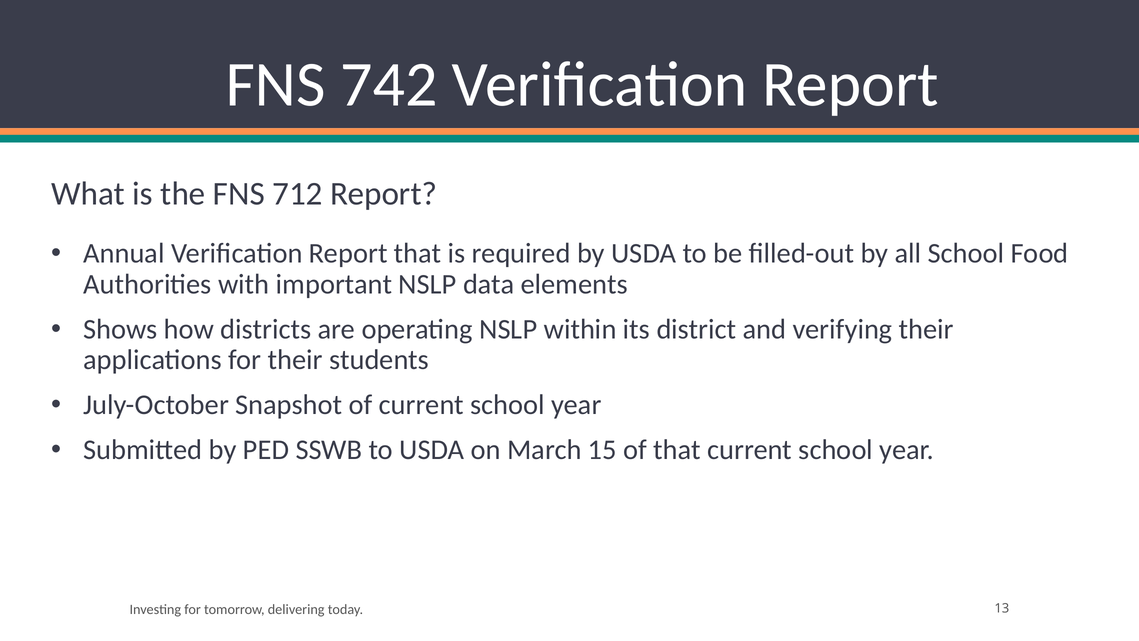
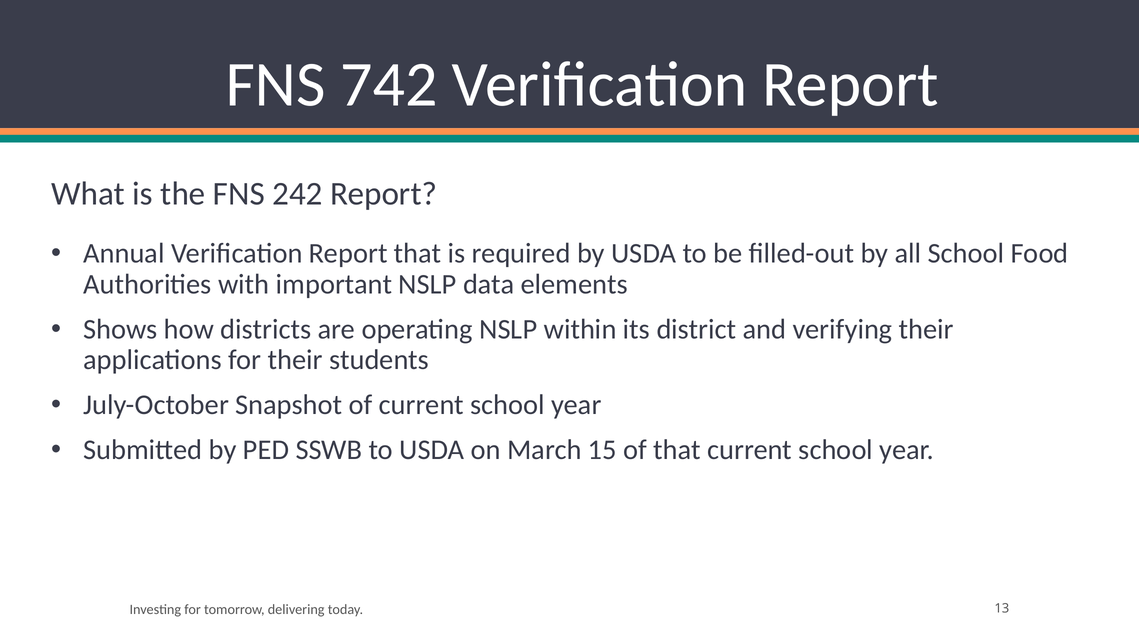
712: 712 -> 242
